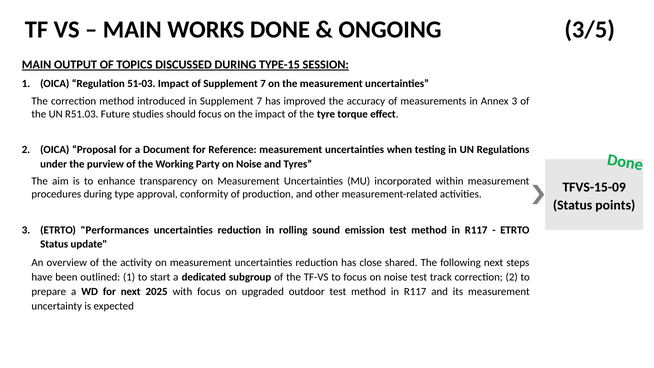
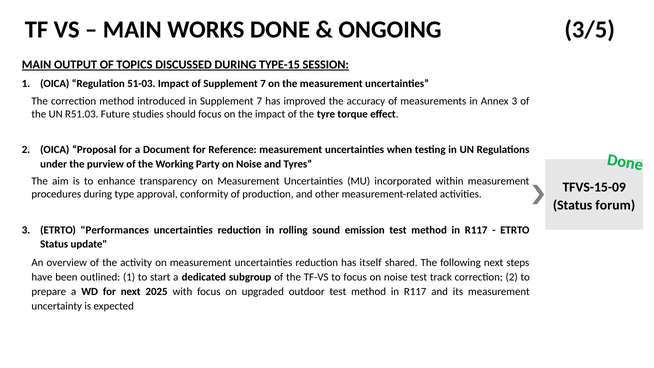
points: points -> forum
close: close -> itself
